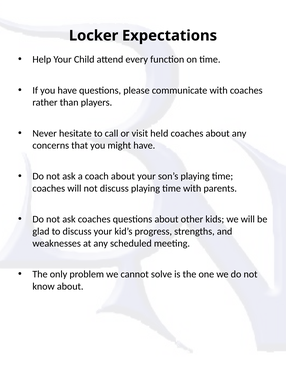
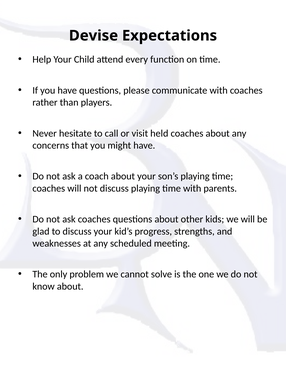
Locker: Locker -> Devise
